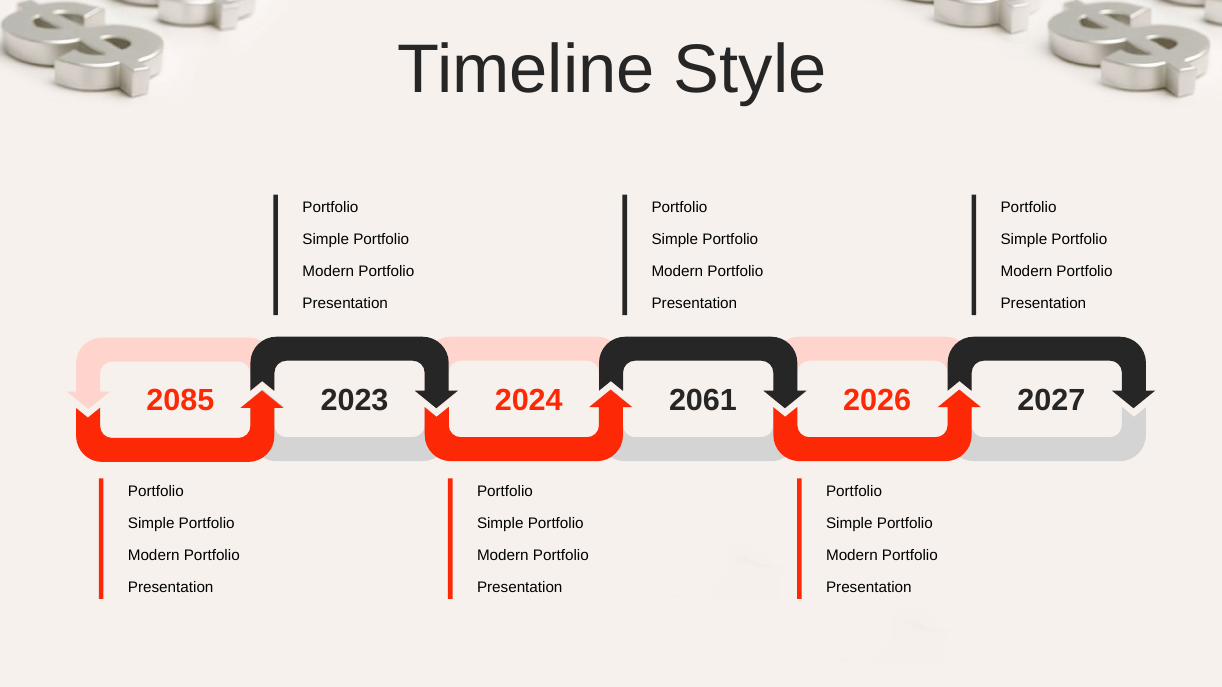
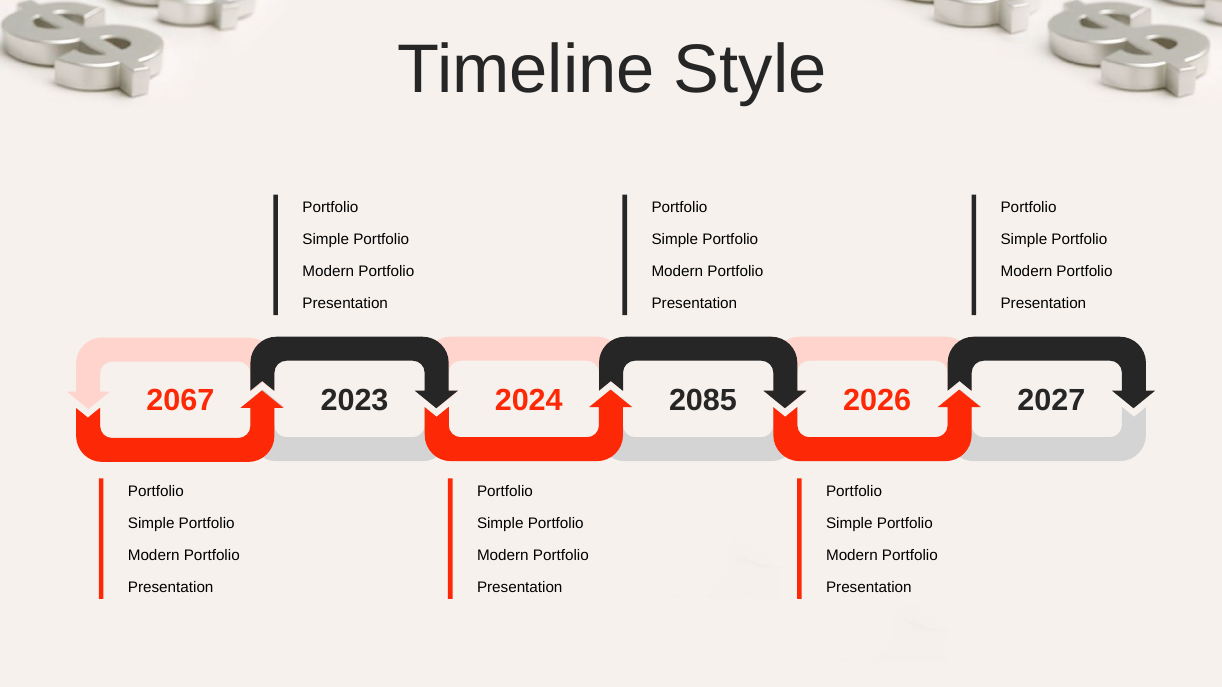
2085: 2085 -> 2067
2061: 2061 -> 2085
